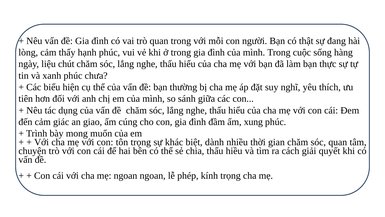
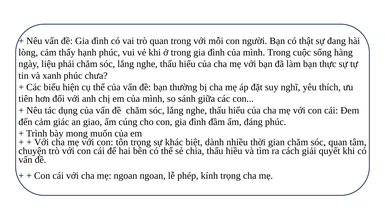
chút: chút -> phải
xung: xung -> đáng
